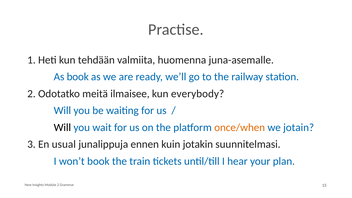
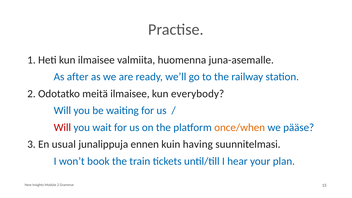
kun tehdään: tehdään -> ilmaisee
As book: book -> after
Will at (62, 127) colour: black -> red
jotain: jotain -> pääse
jotakin: jotakin -> having
